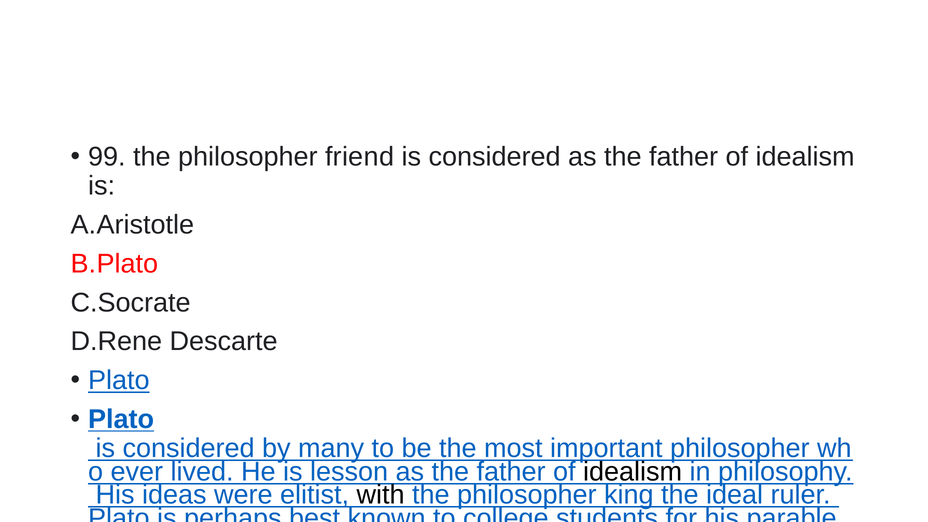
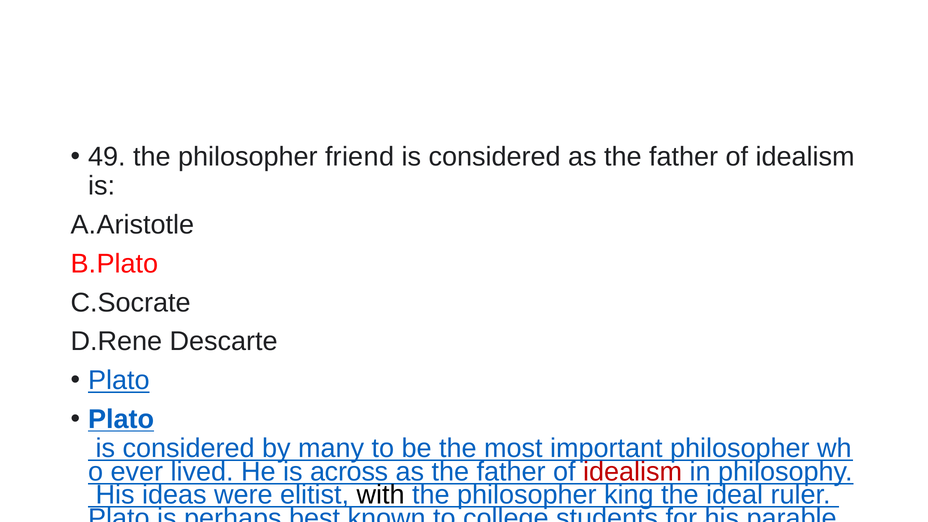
99: 99 -> 49
lesson: lesson -> across
idealism at (633, 472) colour: black -> red
